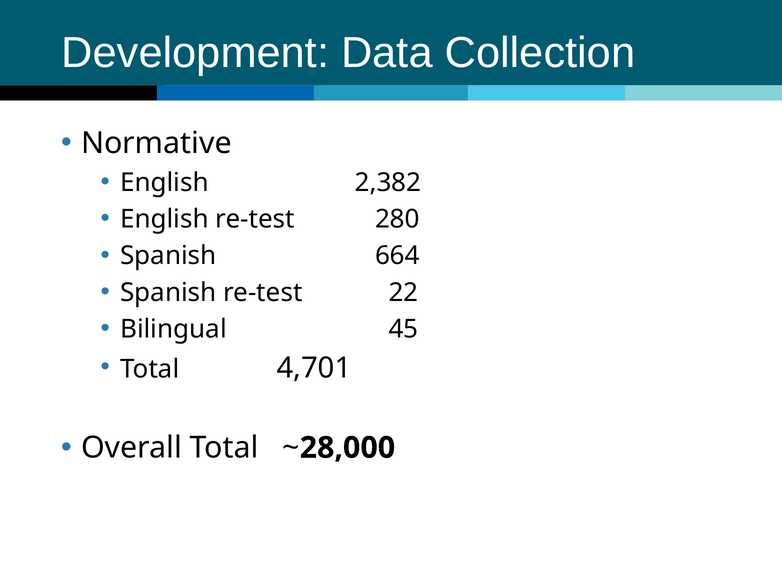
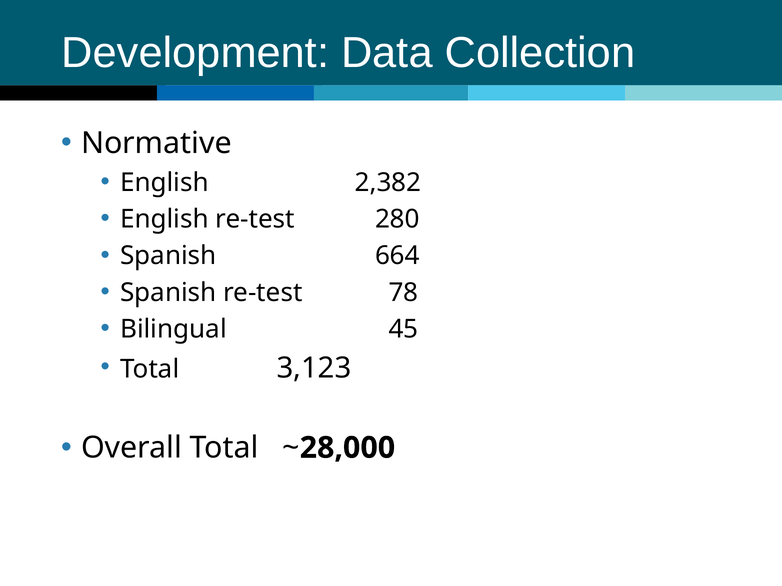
22: 22 -> 78
4,701: 4,701 -> 3,123
